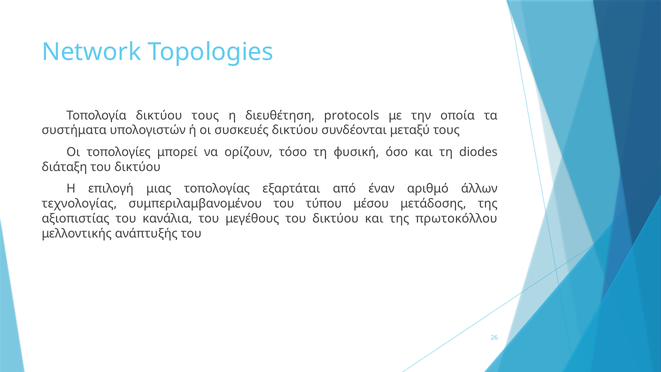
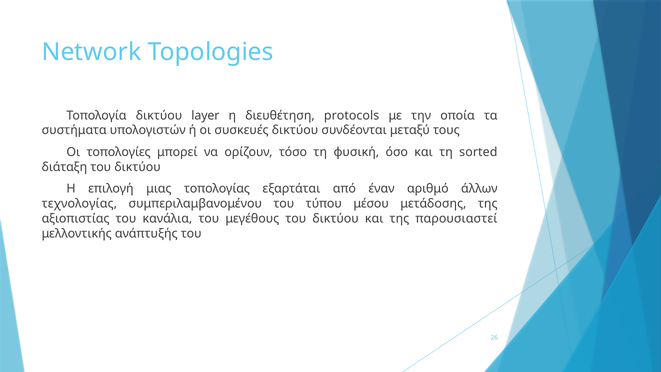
δικτύου τους: τους -> layer
diodes: diodes -> sorted
πρωτοκόλλου: πρωτοκόλλου -> παρουσιαστεί
